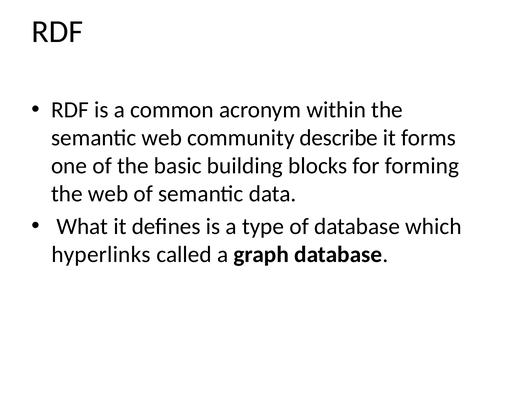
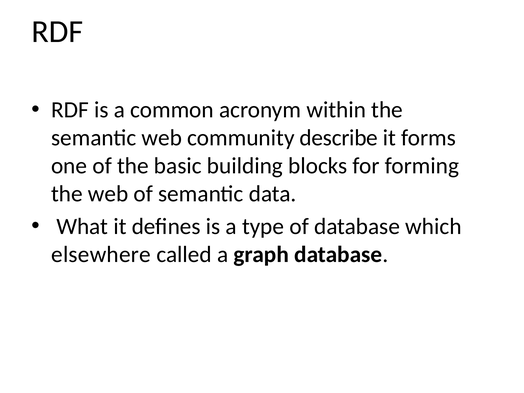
hyperlinks: hyperlinks -> elsewhere
